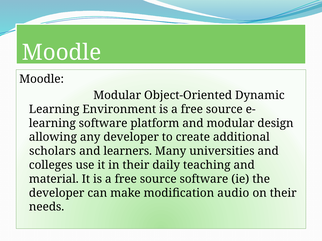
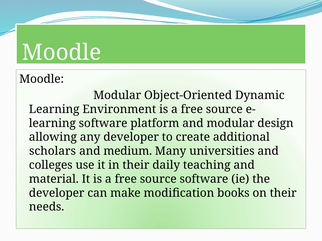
learners: learners -> medium
audio: audio -> books
